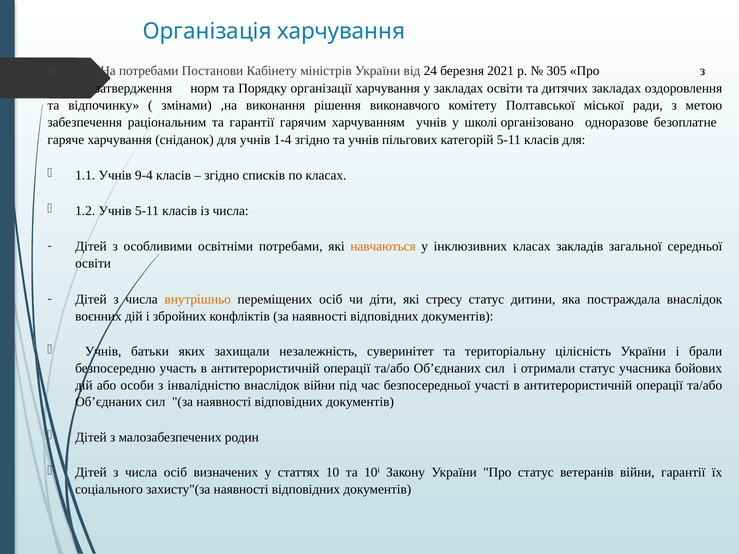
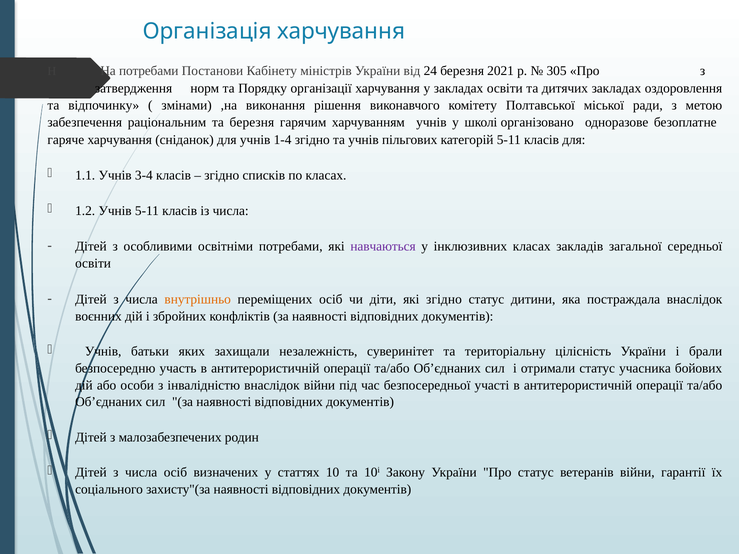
та гарантії: гарантії -> березня
9-4: 9-4 -> 3-4
навчаються colour: orange -> purple
які стресу: стресу -> згідно
